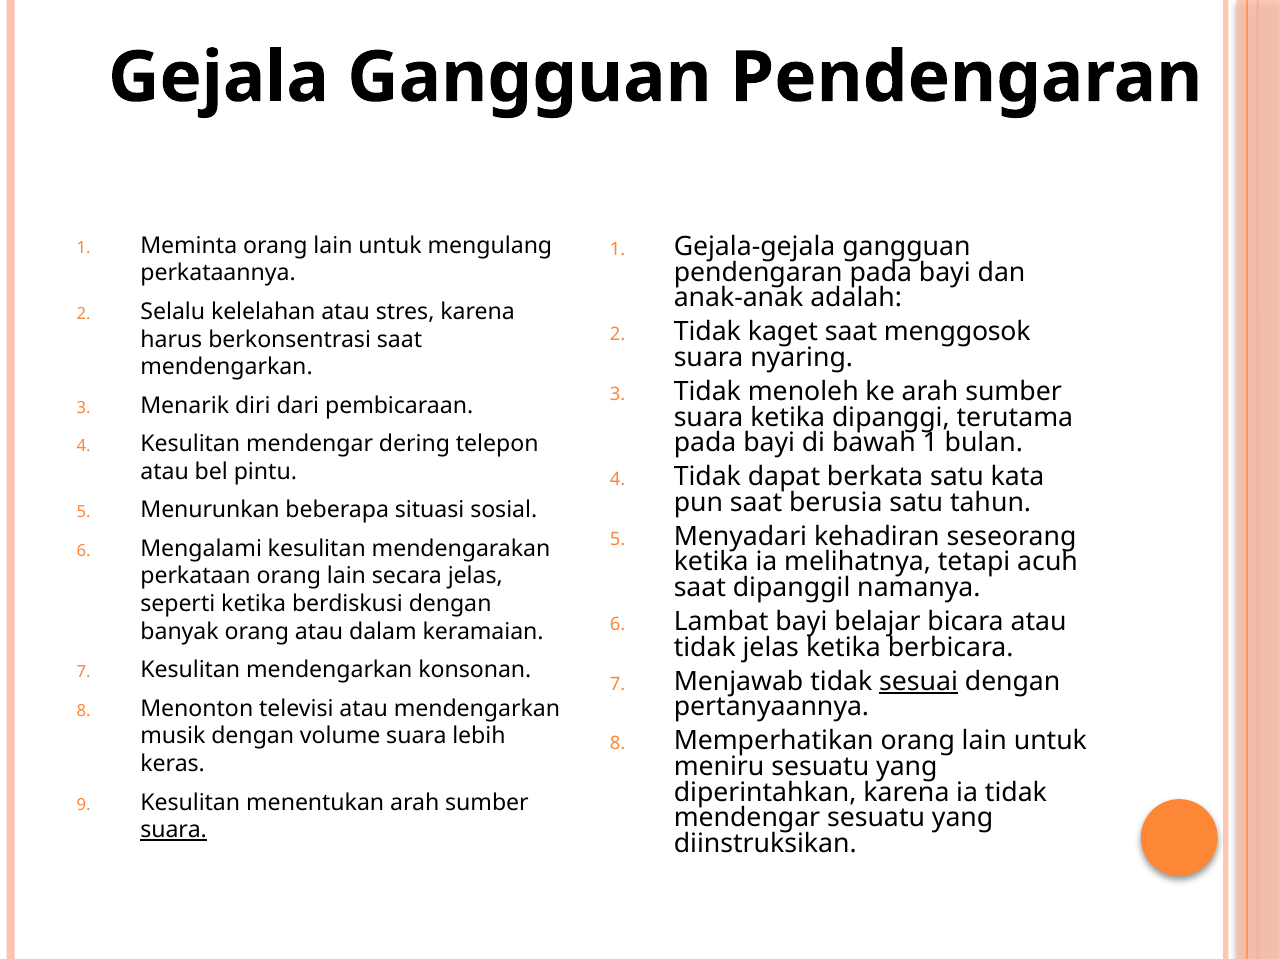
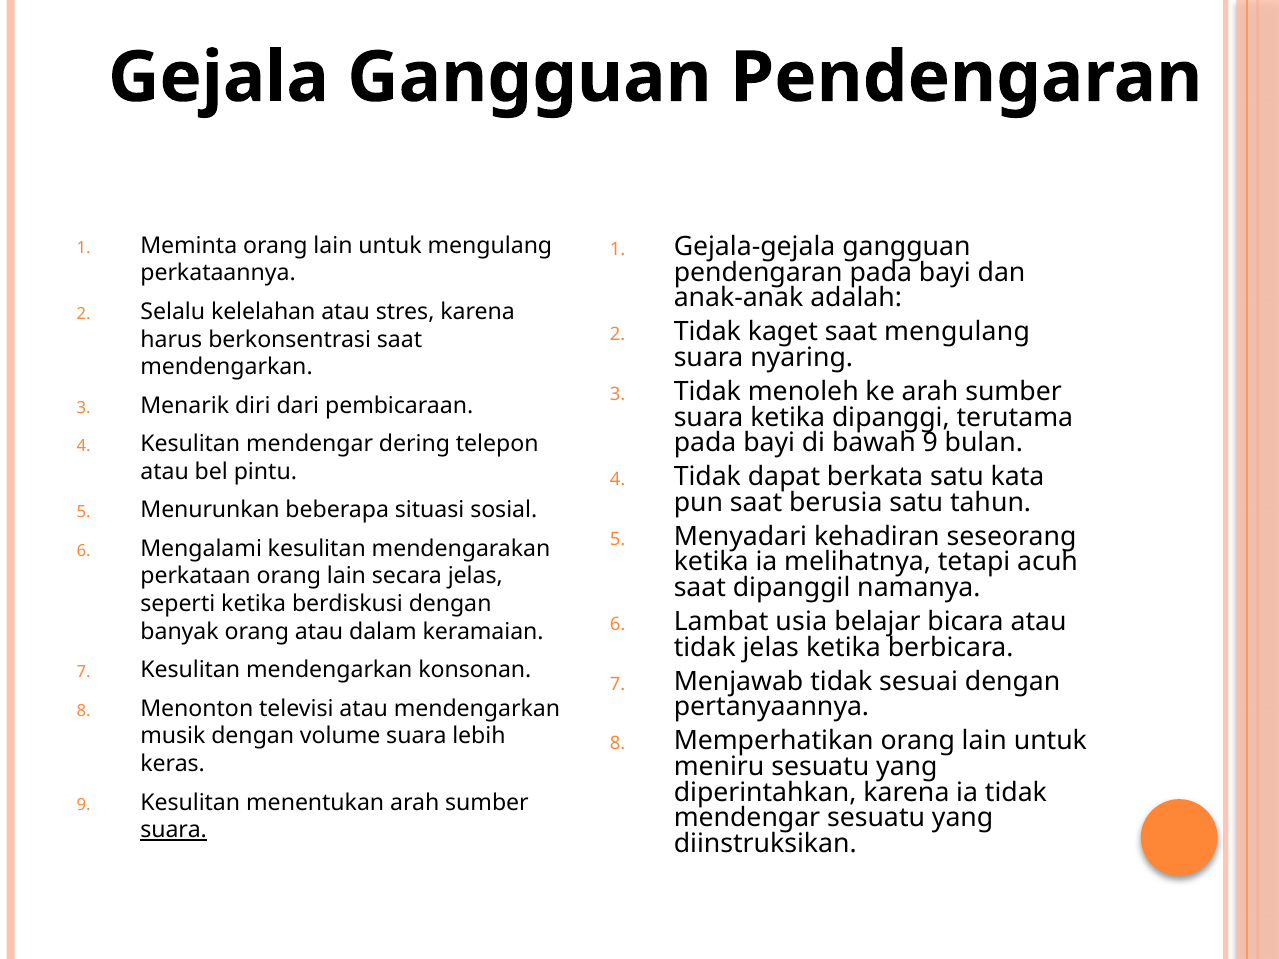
saat menggosok: menggosok -> mengulang
bawah 1: 1 -> 9
Lambat bayi: bayi -> usia
sesuai underline: present -> none
